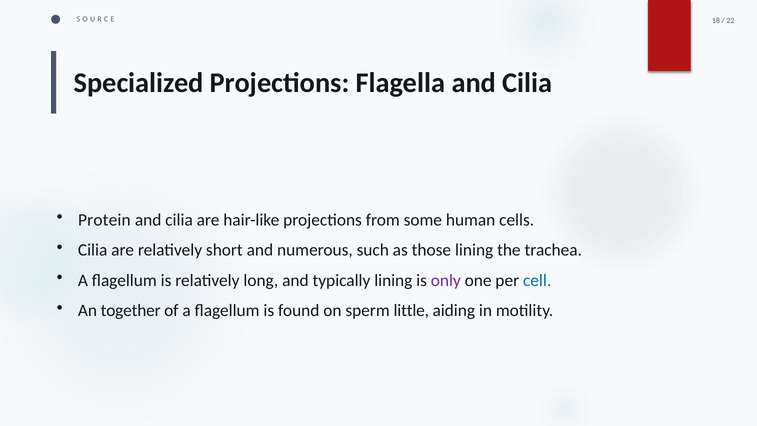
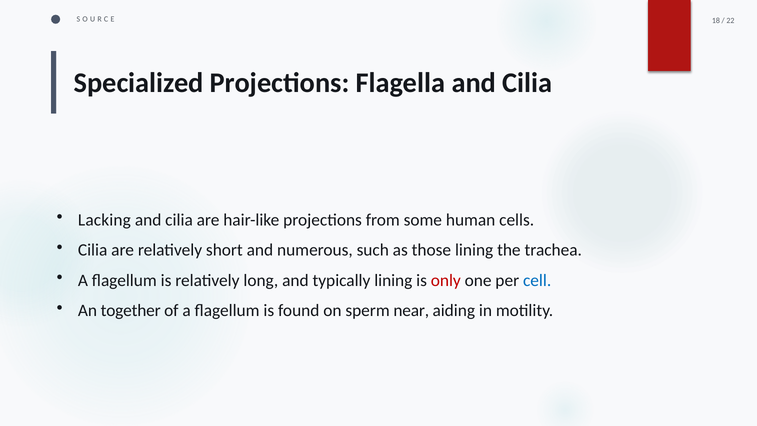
Protein: Protein -> Lacking
only colour: purple -> red
little: little -> near
